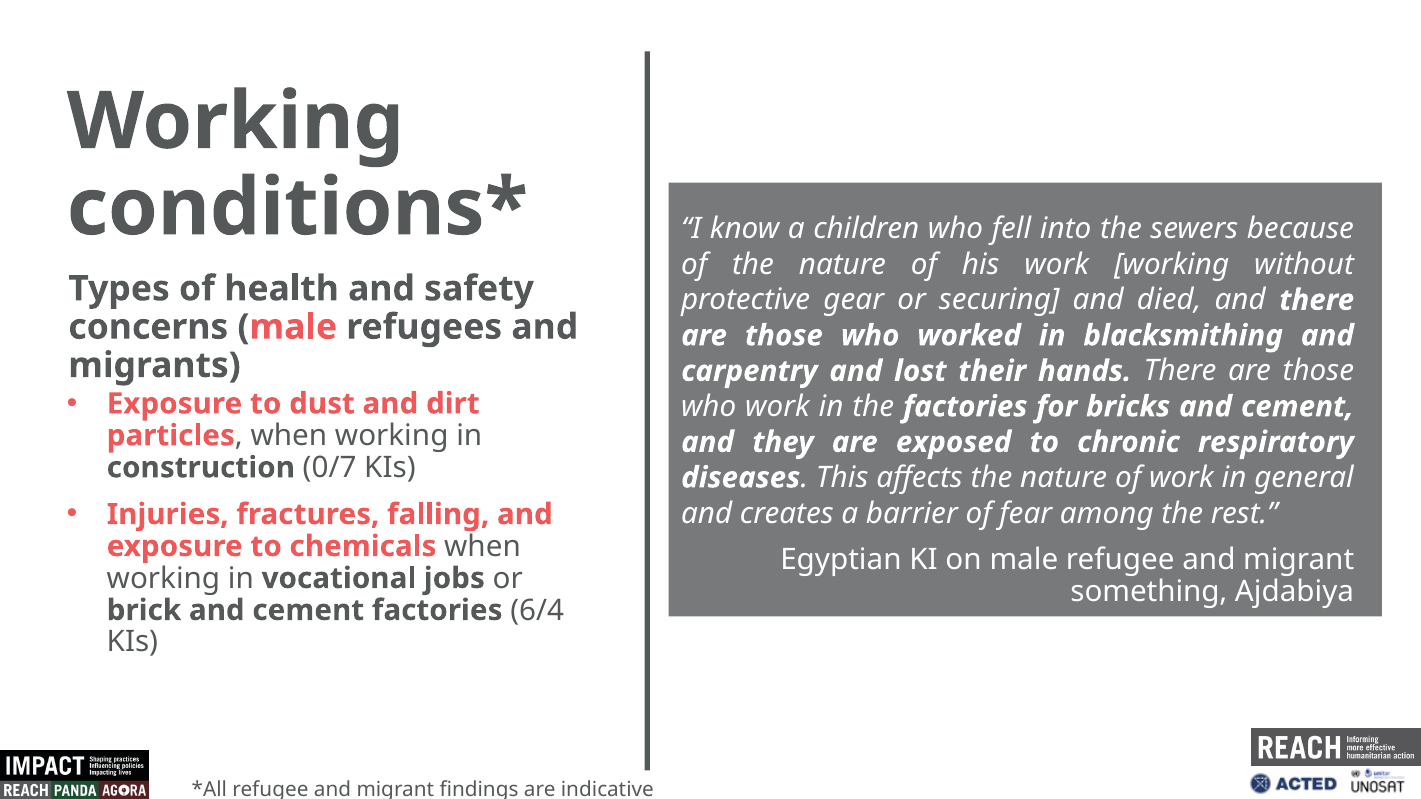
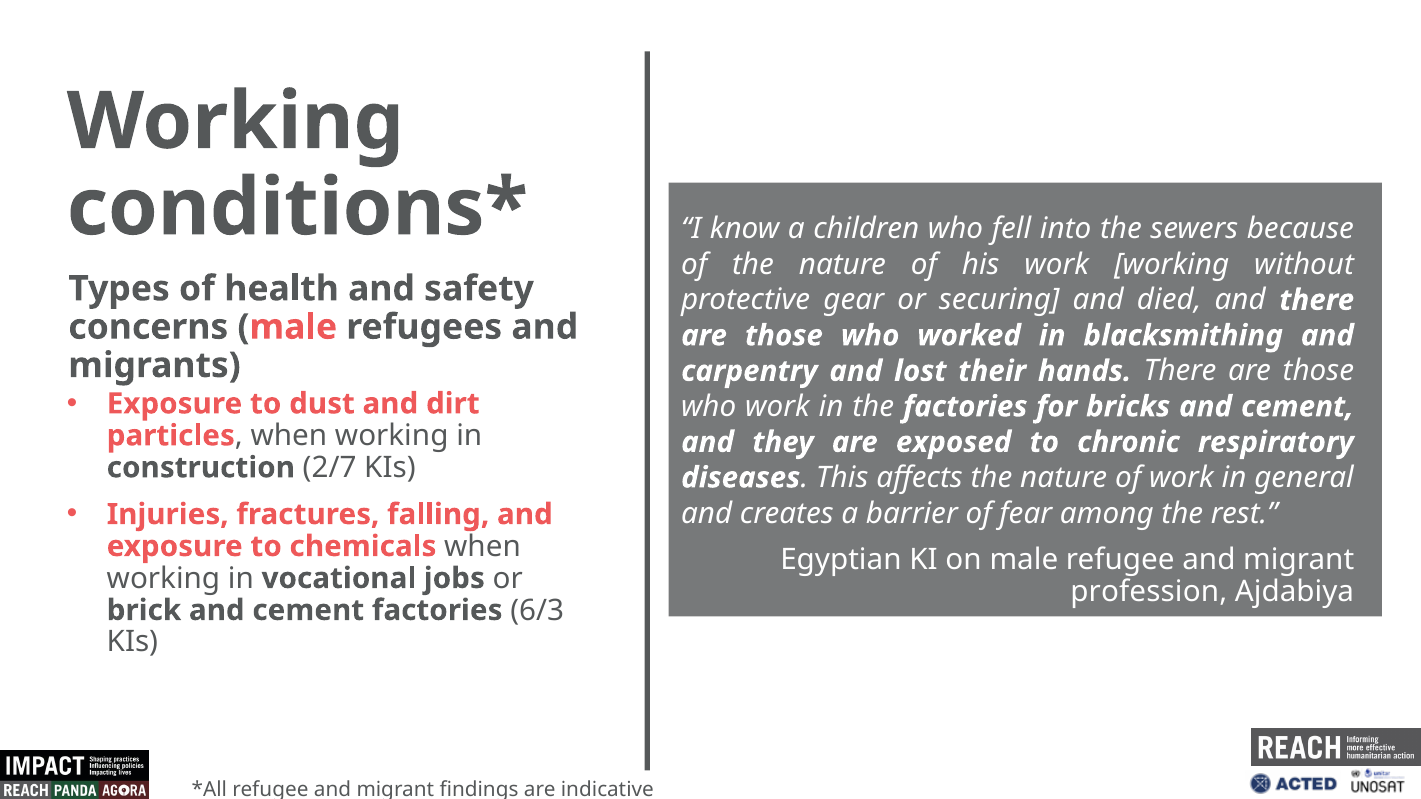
0/7: 0/7 -> 2/7
something: something -> profession
6/4: 6/4 -> 6/3
